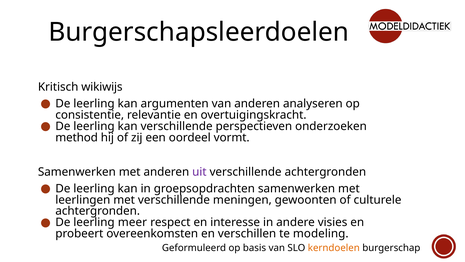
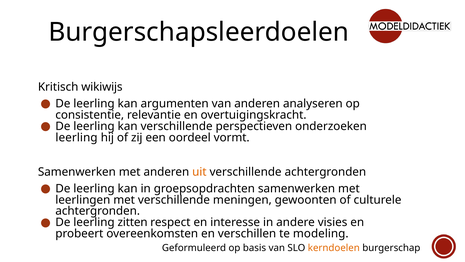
method at (77, 137): method -> leerling
uit colour: purple -> orange
meer: meer -> zitten
